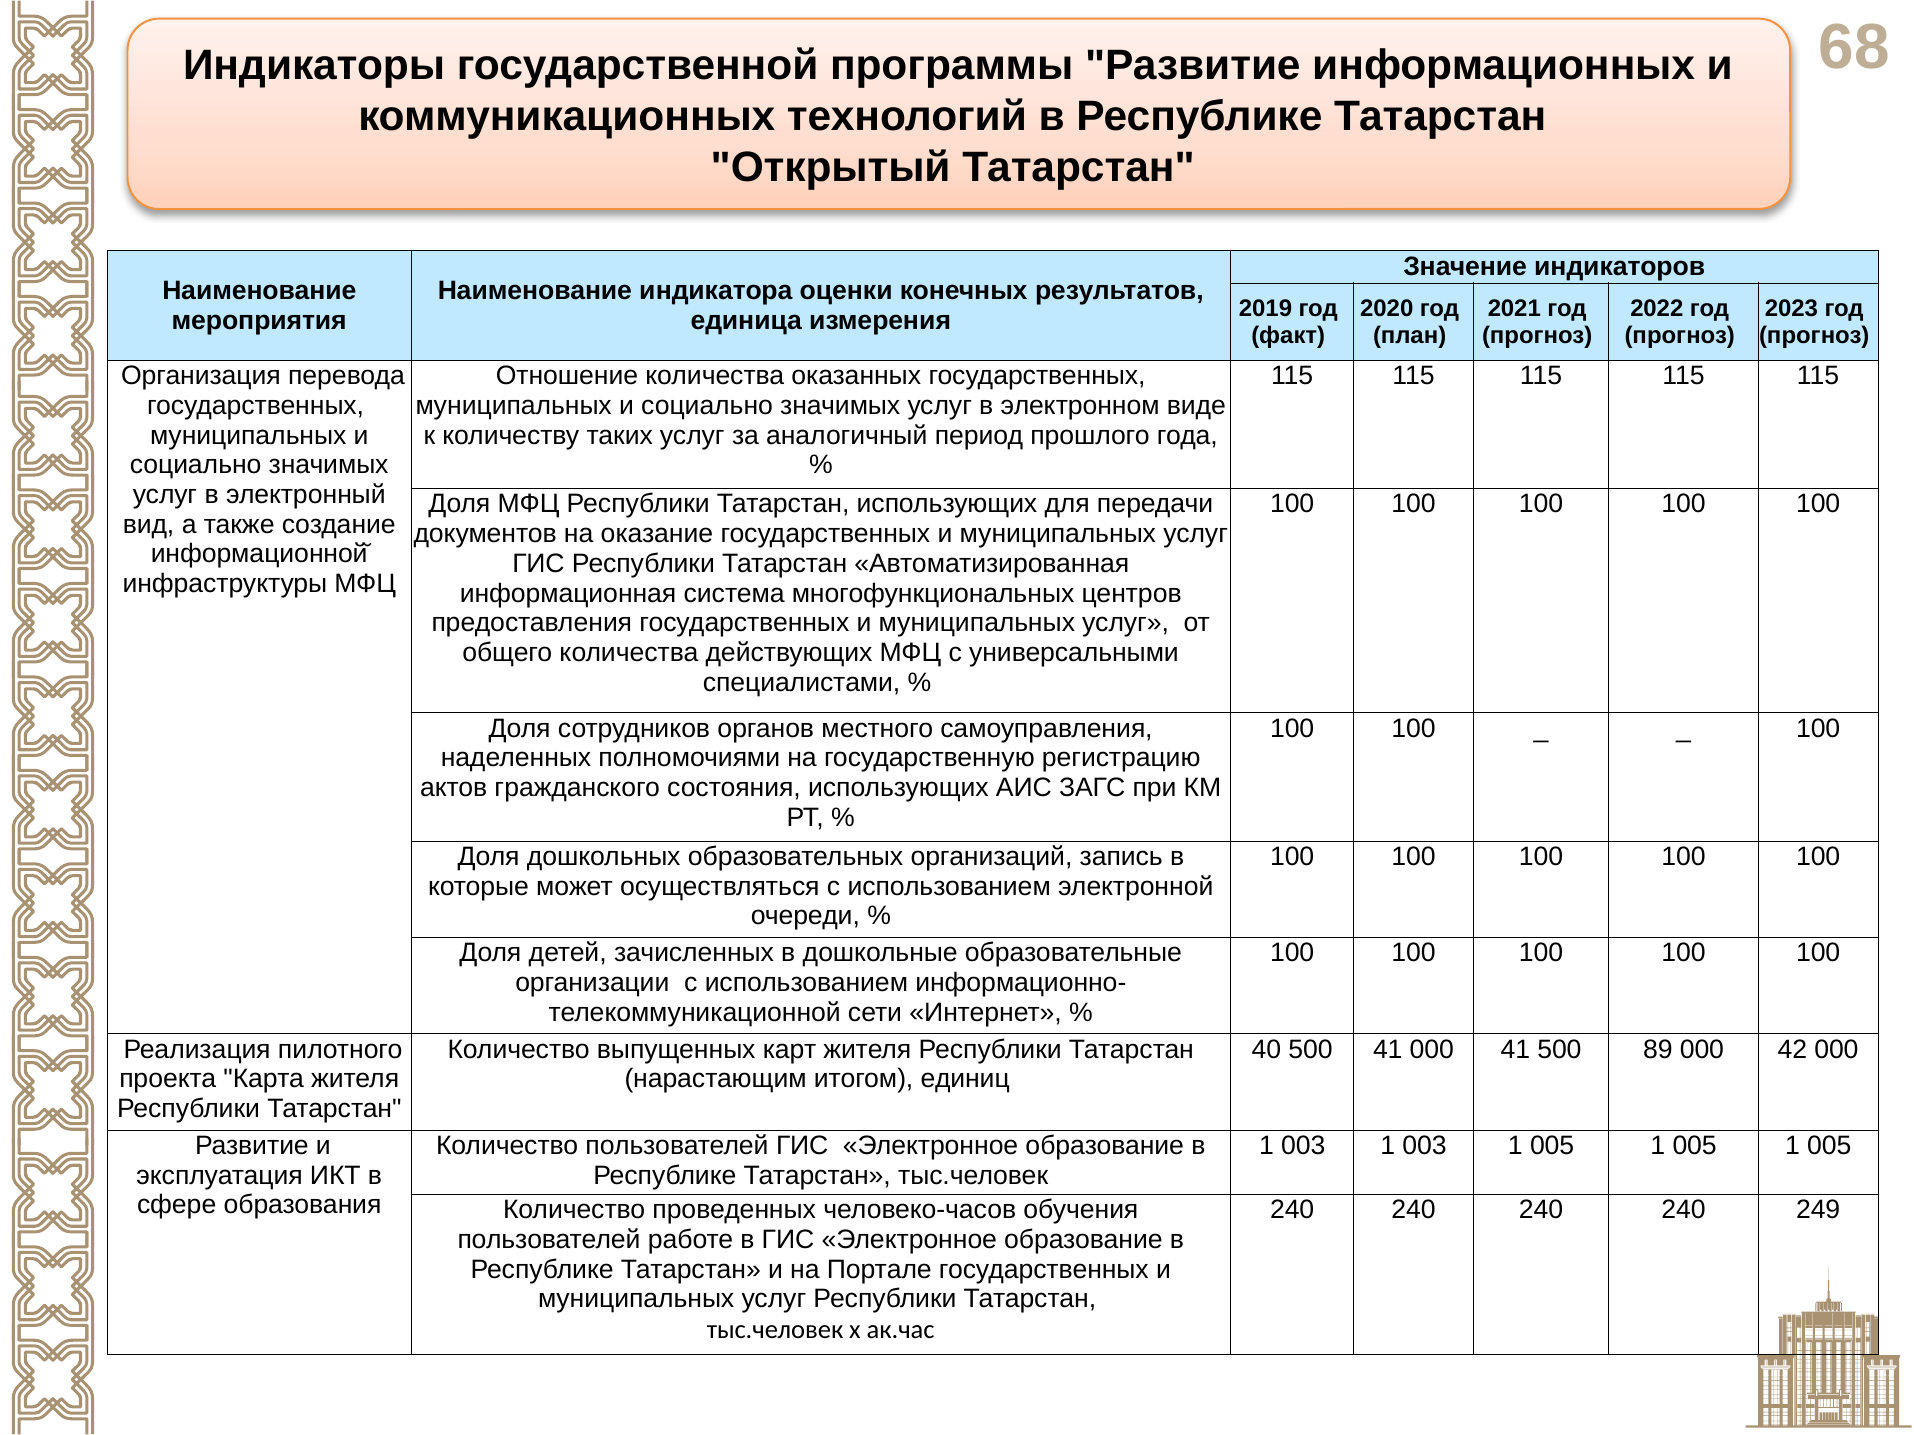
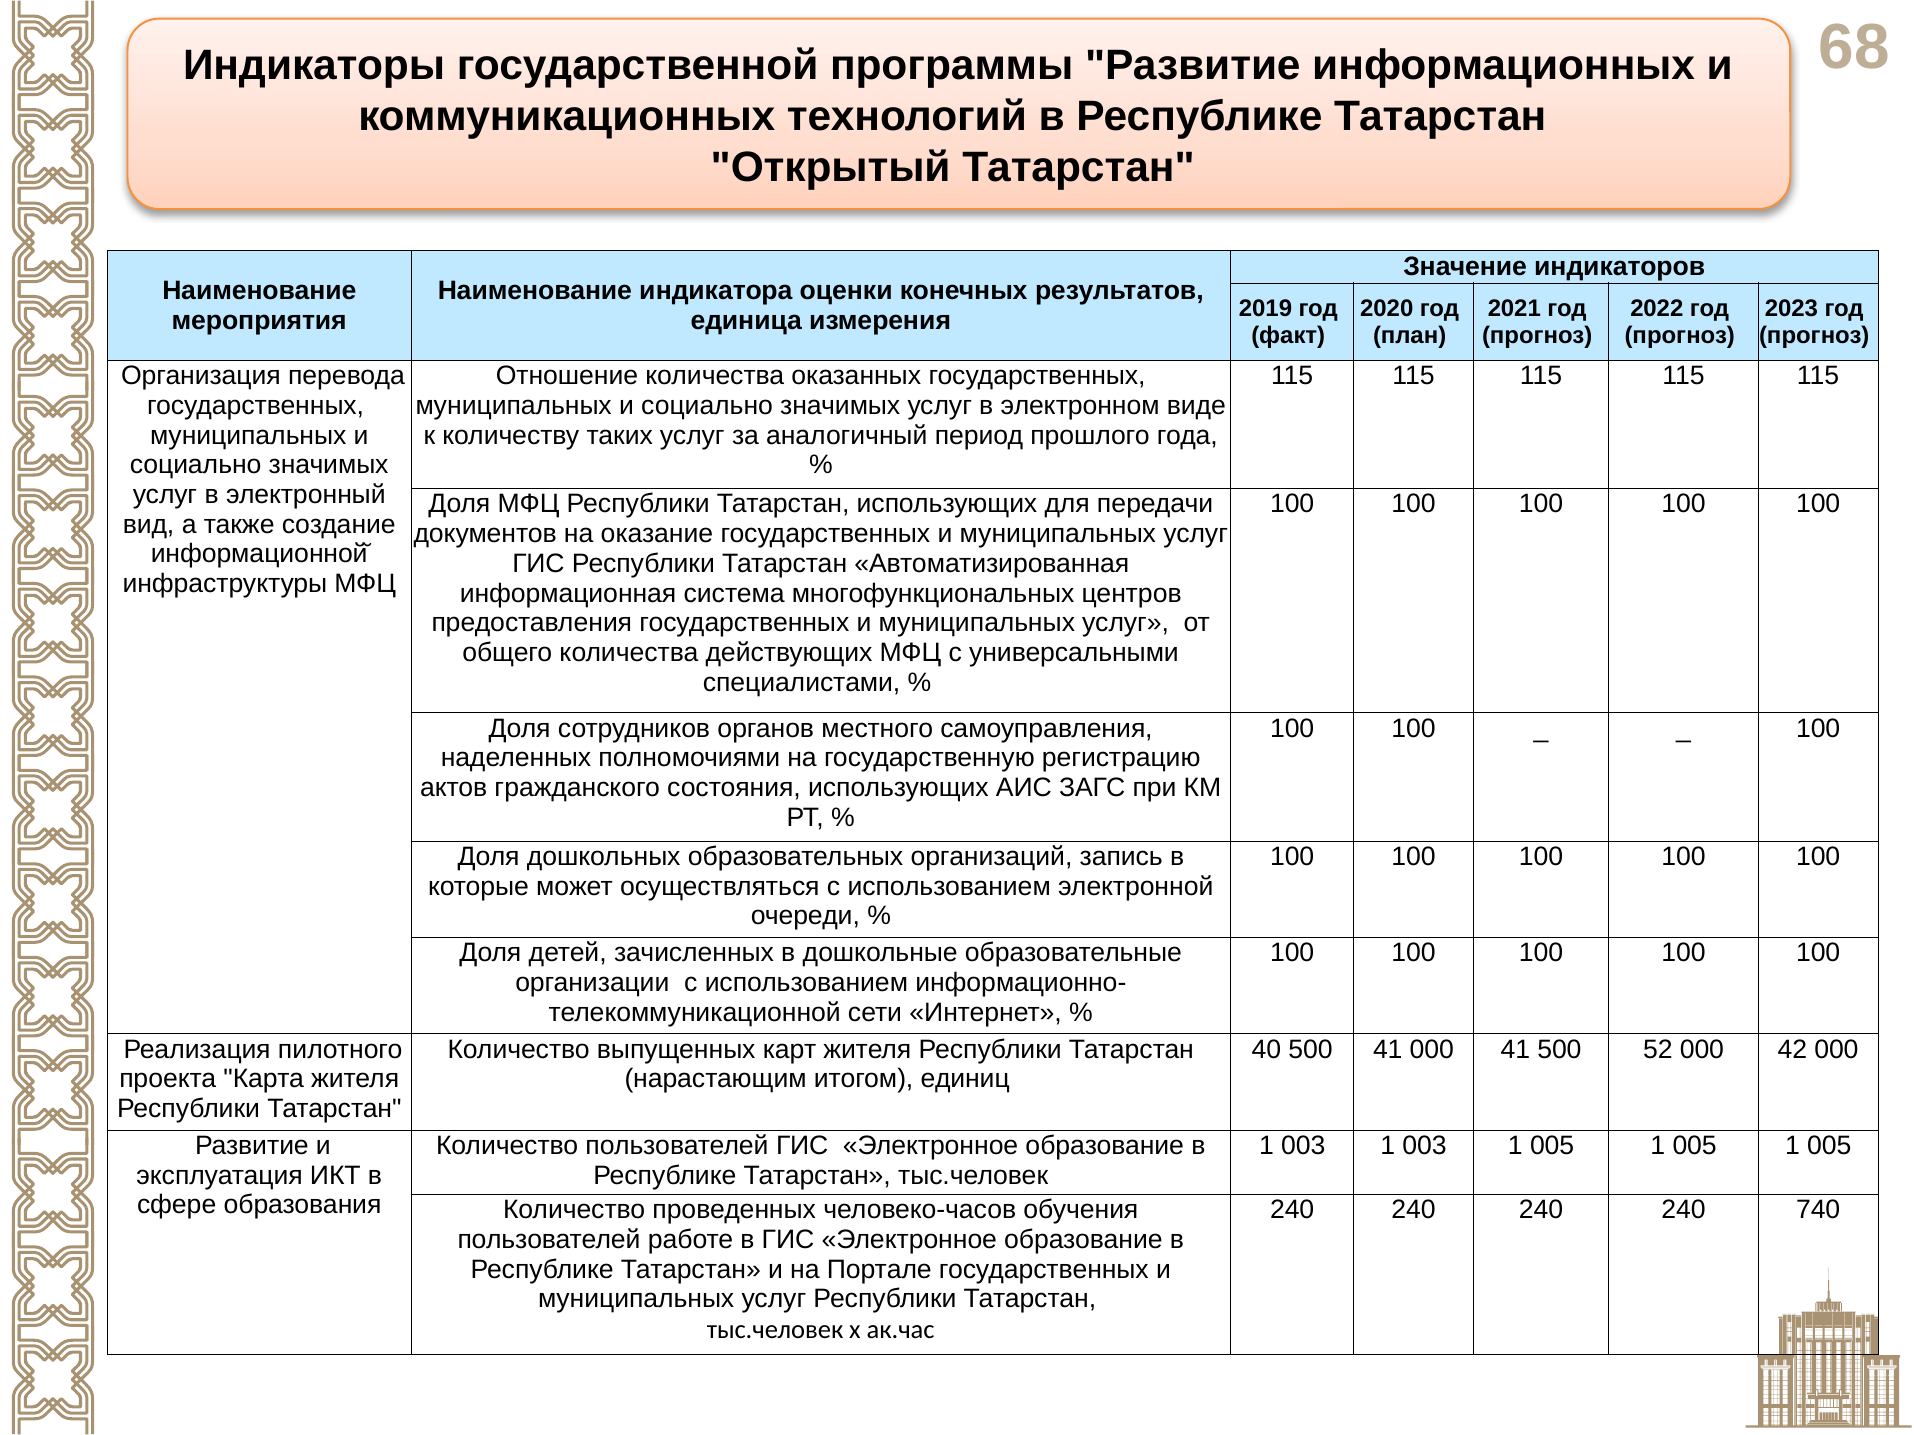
89: 89 -> 52
249: 249 -> 740
